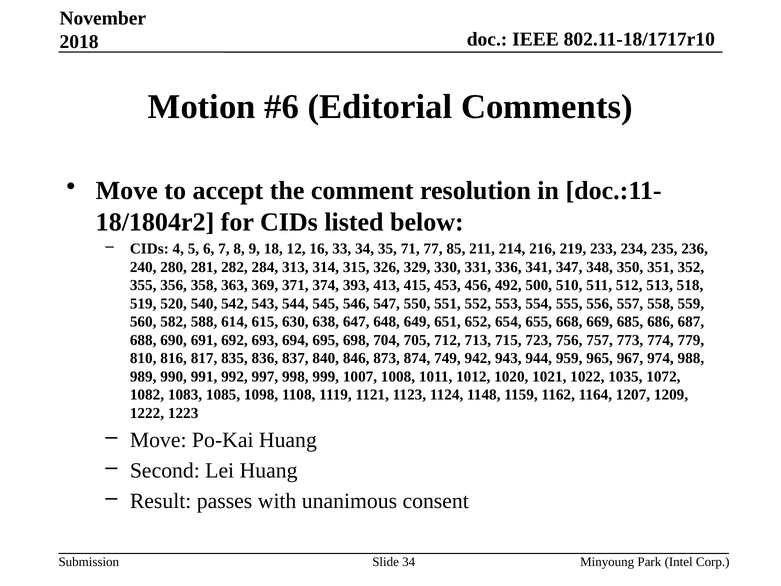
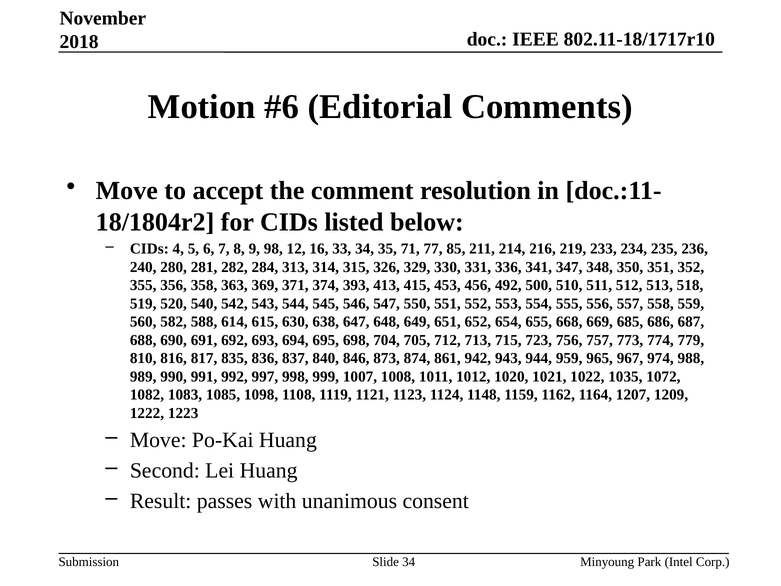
18: 18 -> 98
749: 749 -> 861
